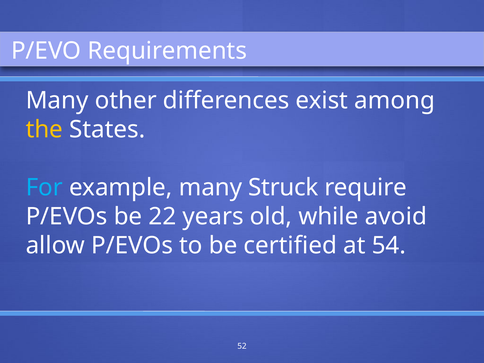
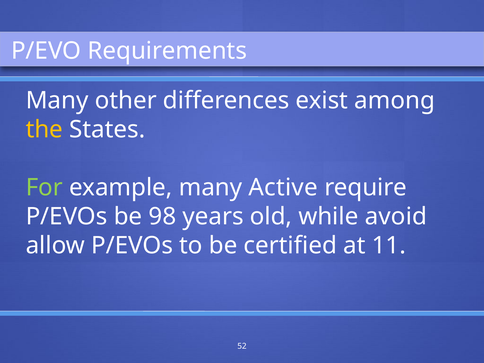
For colour: light blue -> light green
Struck: Struck -> Active
22: 22 -> 98
54: 54 -> 11
